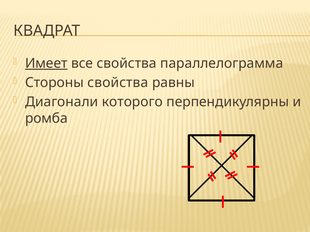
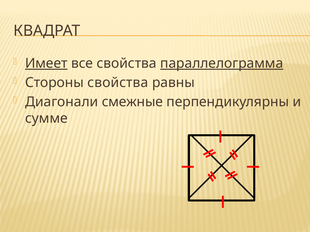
параллелограмма underline: none -> present
которого: которого -> смежные
ромба: ромба -> сумме
